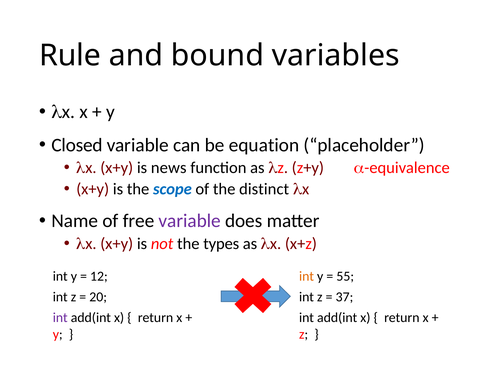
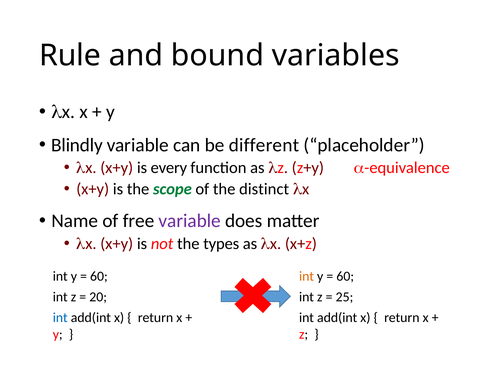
Closed: Closed -> Blindly
equation: equation -> different
news: news -> every
scope colour: blue -> green
12 at (99, 276): 12 -> 60
55 at (345, 276): 55 -> 60
37: 37 -> 25
int at (60, 318) colour: purple -> blue
